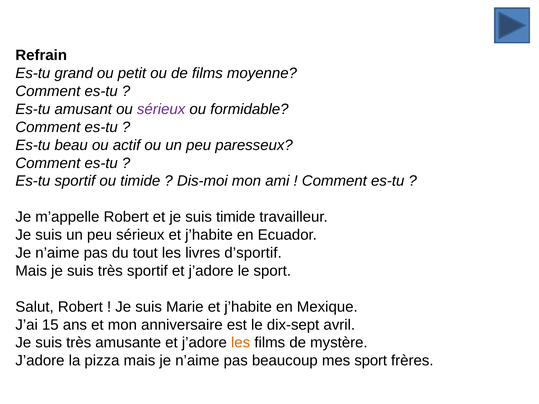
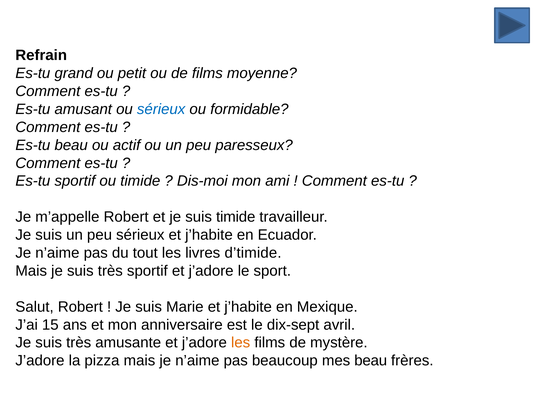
sérieux at (161, 109) colour: purple -> blue
d’sportif: d’sportif -> d’timide
mes sport: sport -> beau
